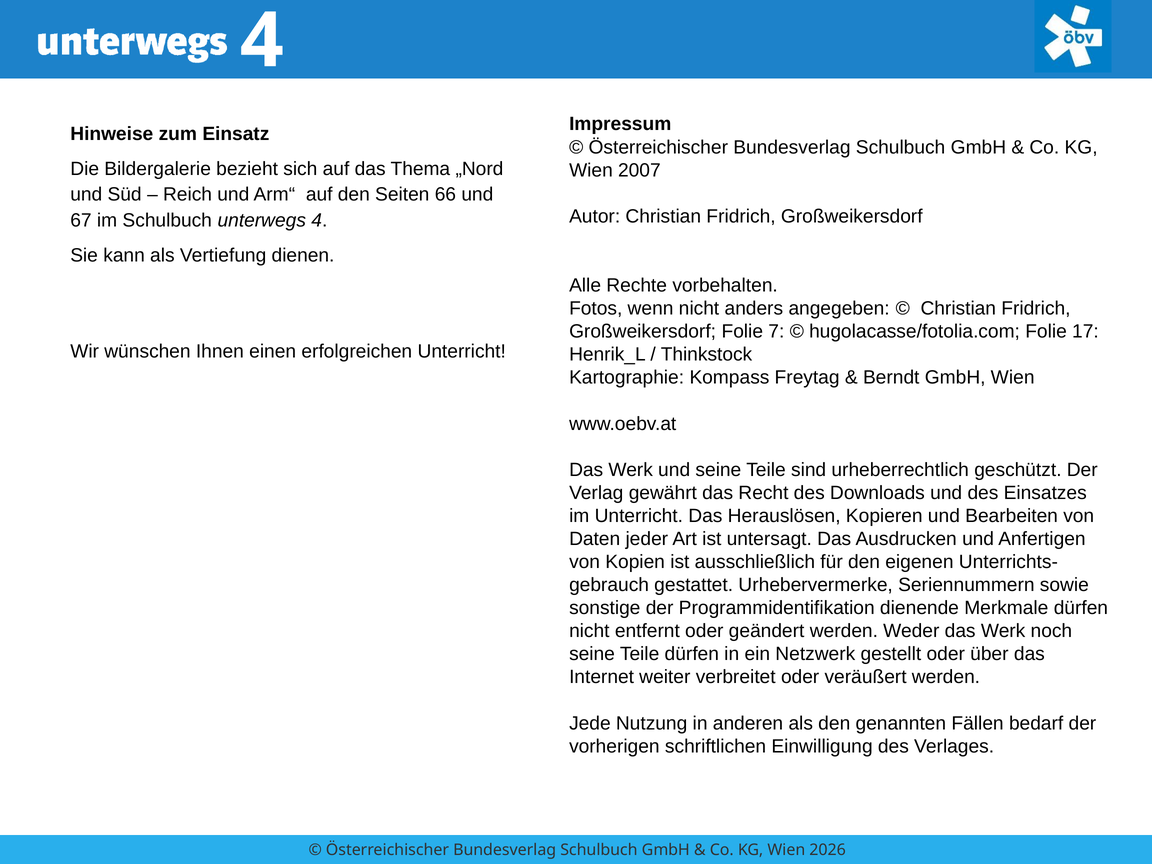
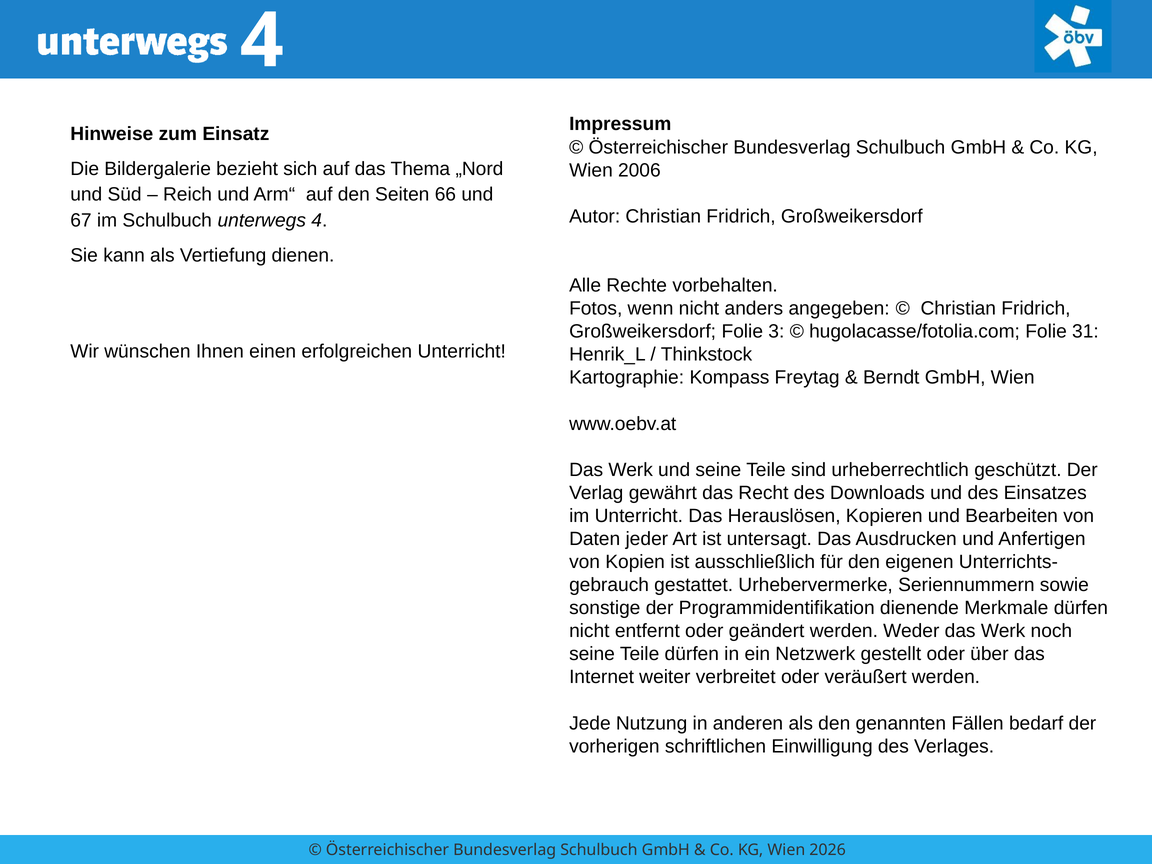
2007: 2007 -> 2006
7: 7 -> 3
17: 17 -> 31
